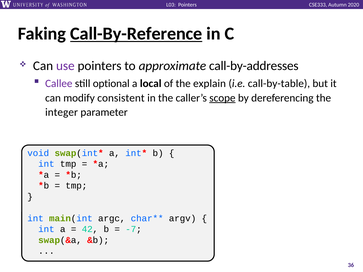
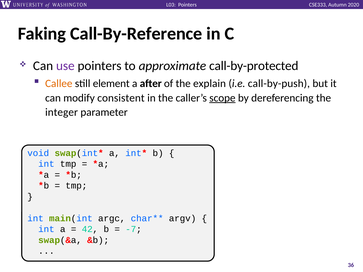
Call-By-Reference underline: present -> none
call-by-addresses: call-by-addresses -> call-by-protected
Callee colour: purple -> orange
optional: optional -> element
local: local -> after
call-by-table: call-by-table -> call-by-push
